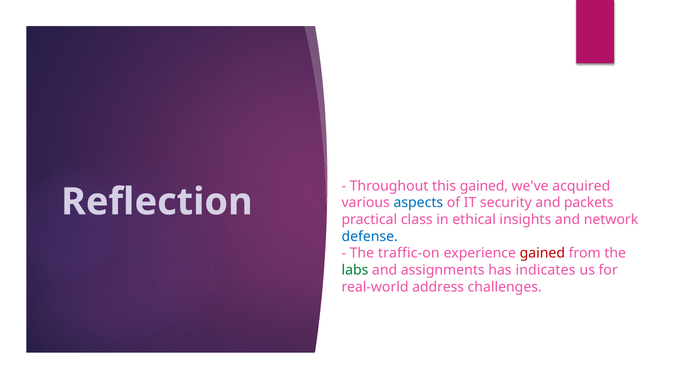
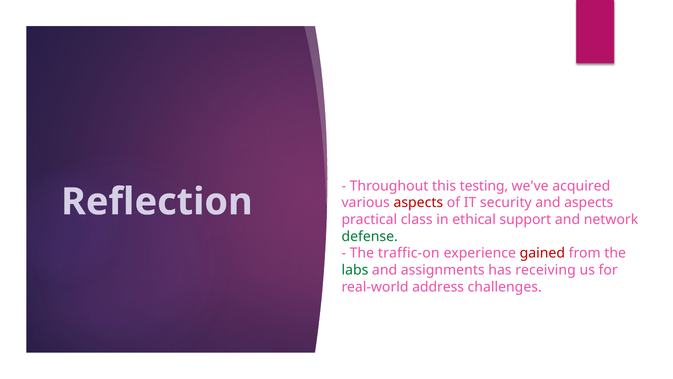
this gained: gained -> testing
aspects at (418, 202) colour: blue -> red
and packets: packets -> aspects
insights: insights -> support
defense colour: blue -> green
indicates: indicates -> receiving
